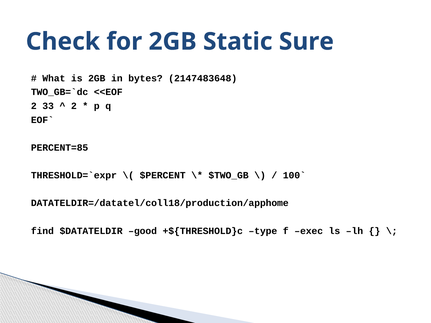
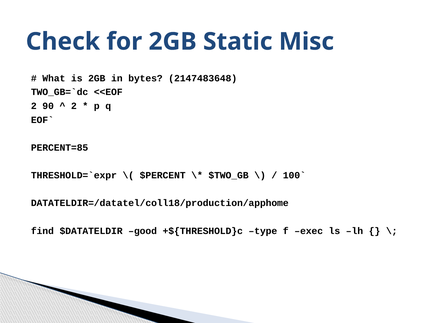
Sure: Sure -> Misc
33: 33 -> 90
